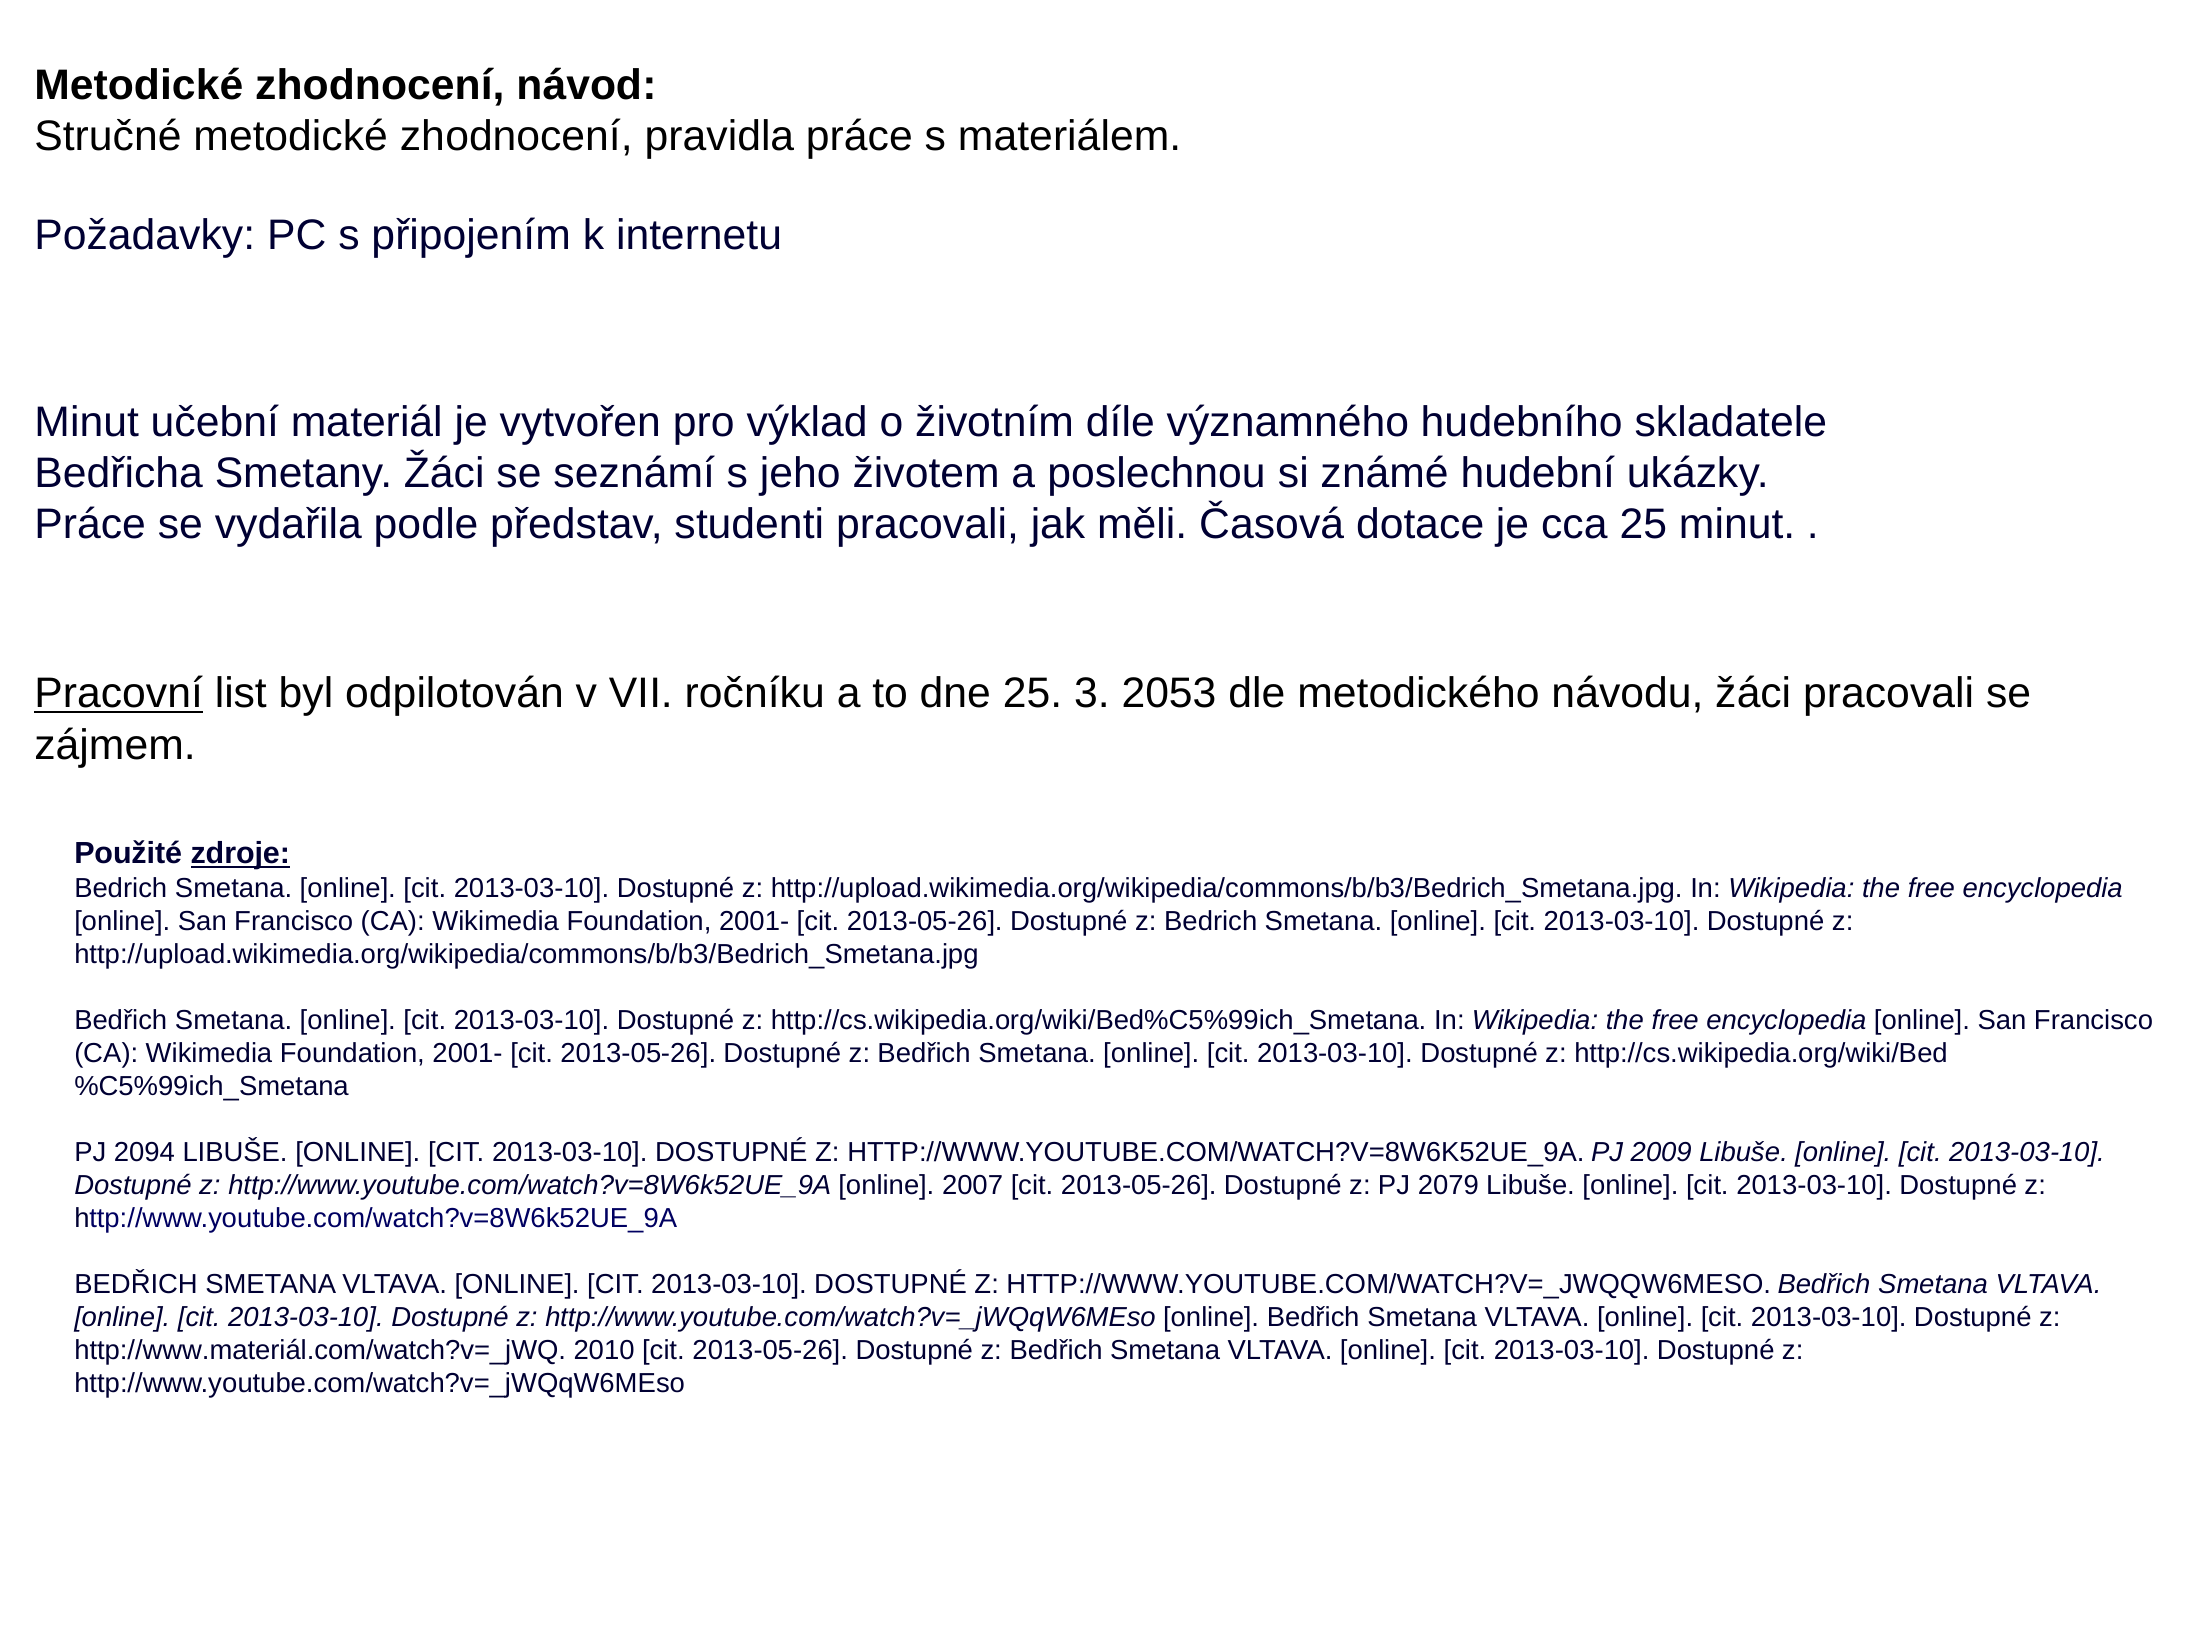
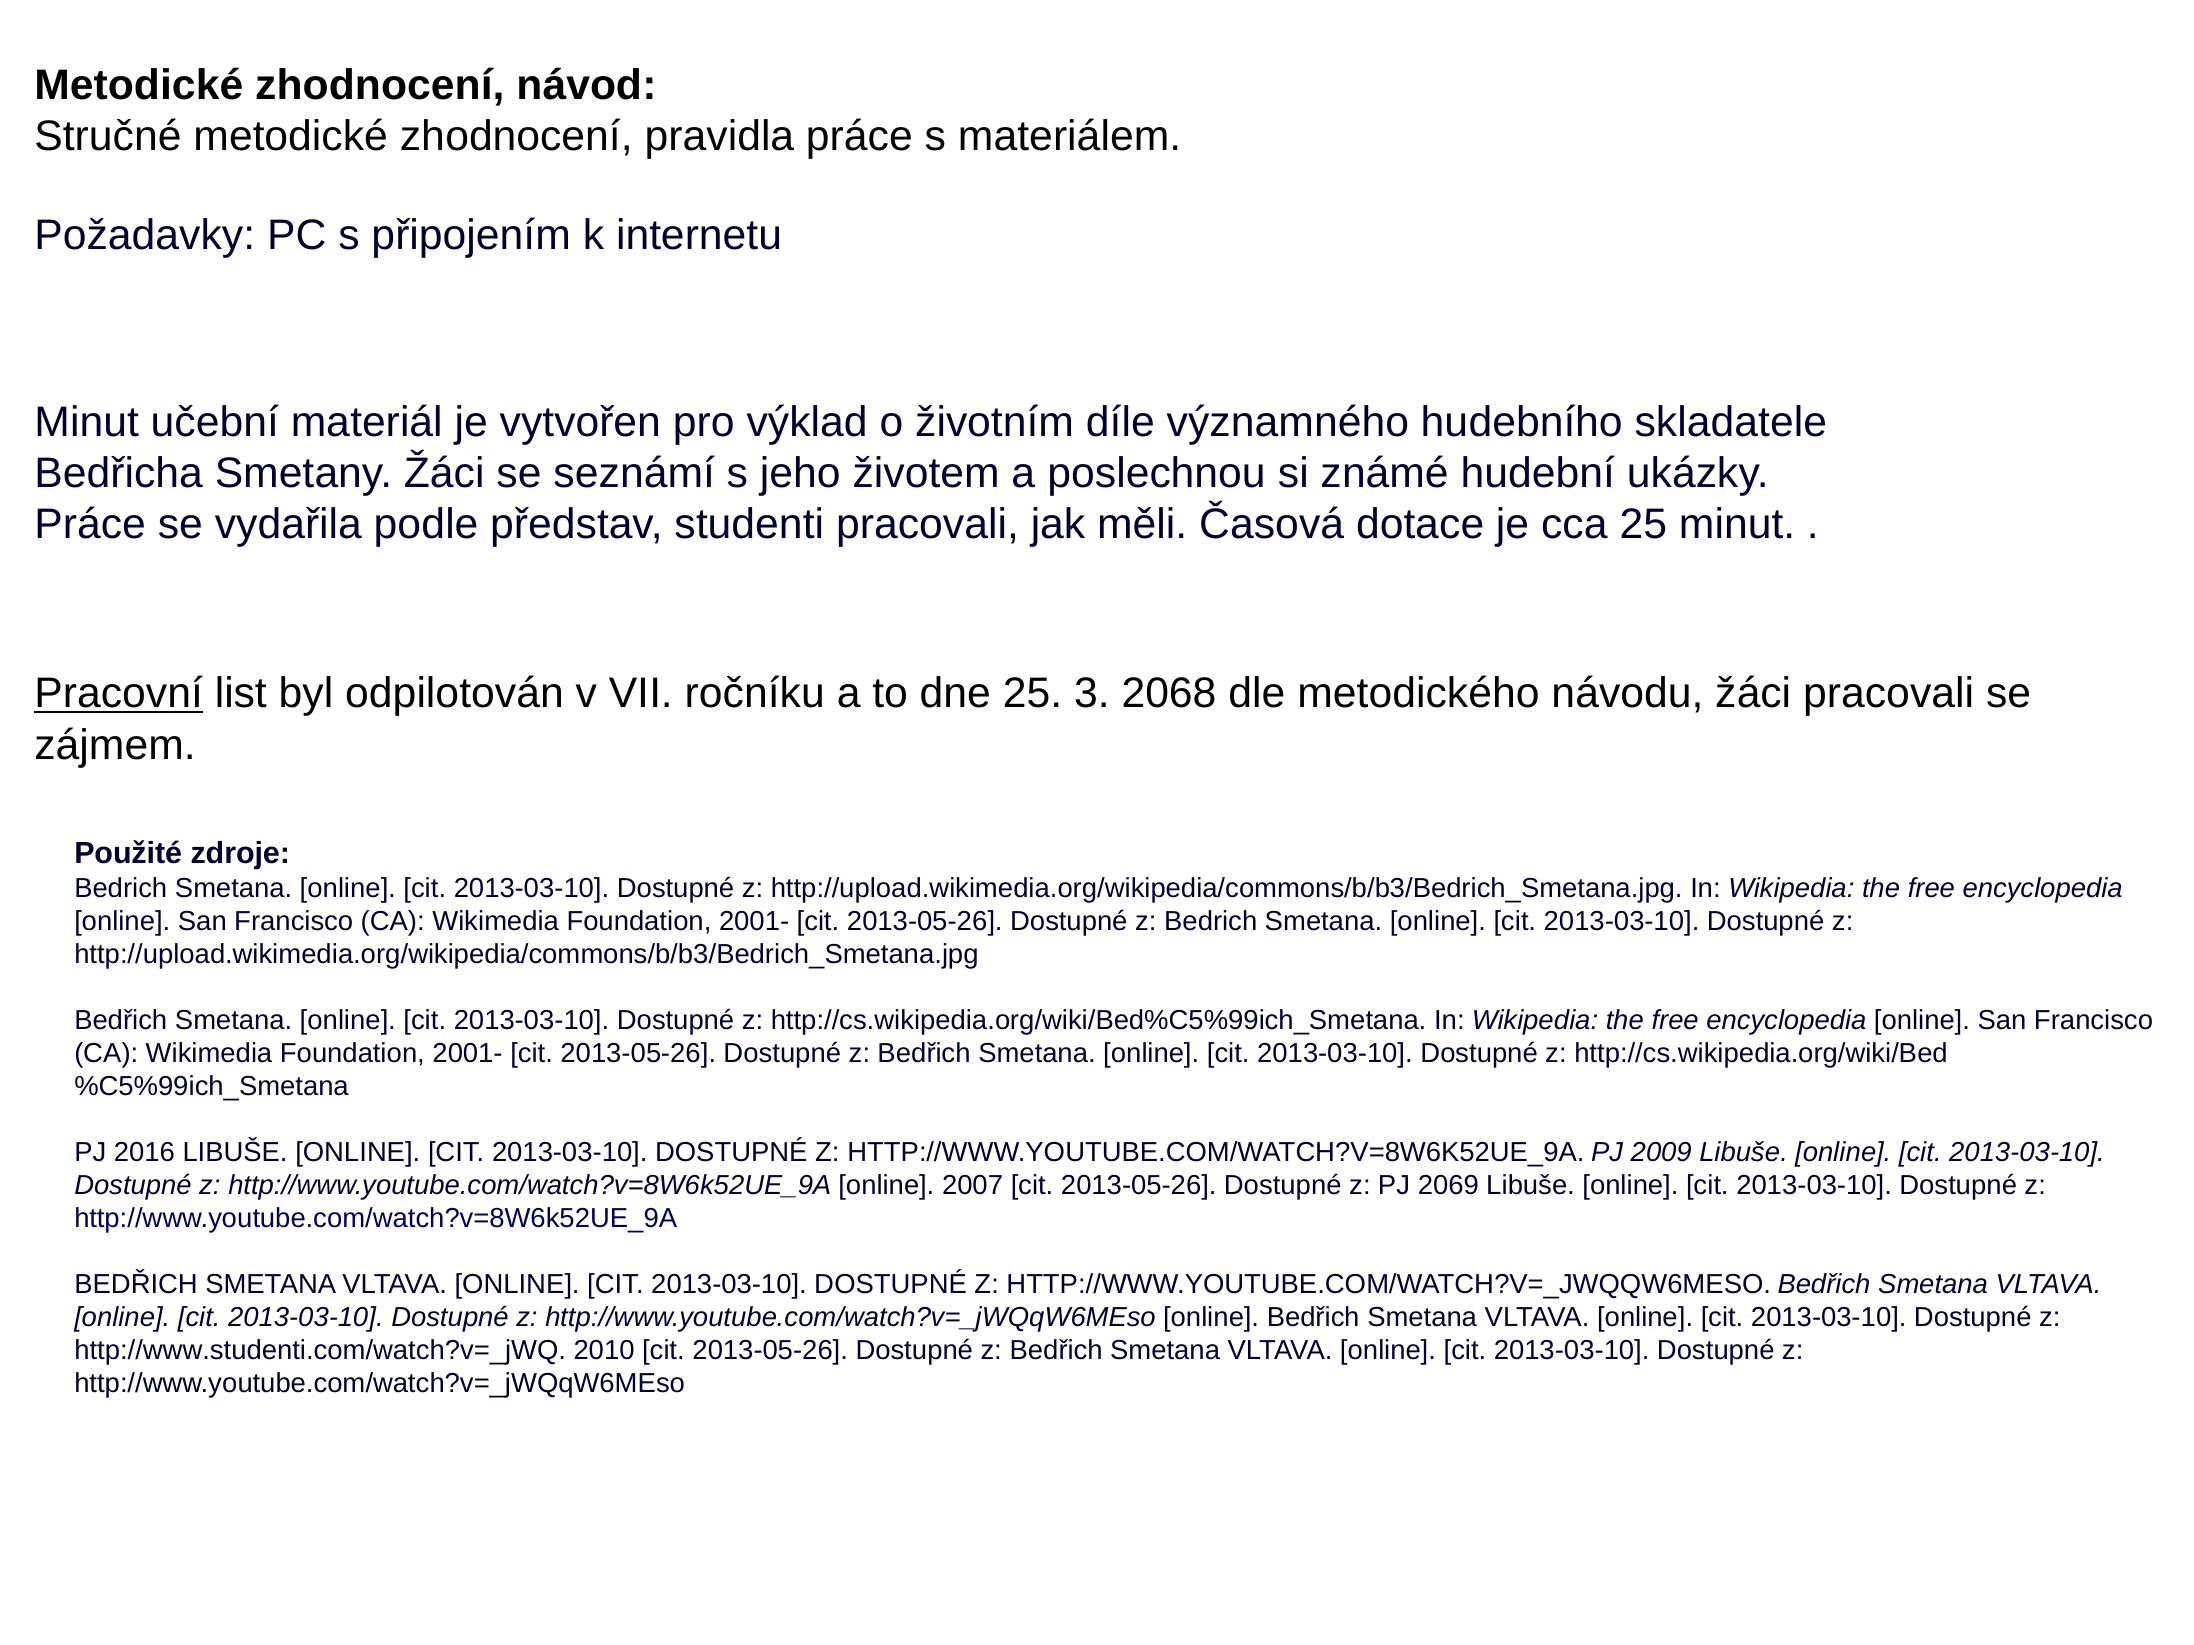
2053: 2053 -> 2068
zdroje underline: present -> none
2094: 2094 -> 2016
2079: 2079 -> 2069
http://www.materiál.com/watch?v=_jWQ: http://www.materiál.com/watch?v=_jWQ -> http://www.studenti.com/watch?v=_jWQ
